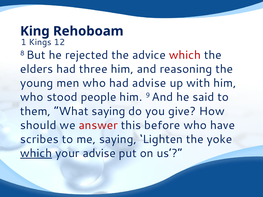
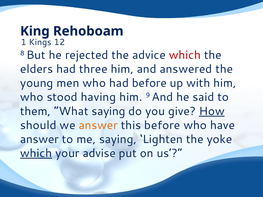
reasoning: reasoning -> answered
had advise: advise -> before
people: people -> having
How underline: none -> present
answer at (98, 125) colour: red -> orange
scribes at (39, 139): scribes -> answer
